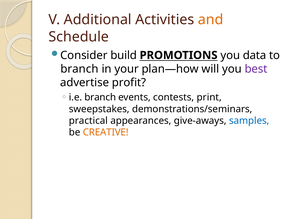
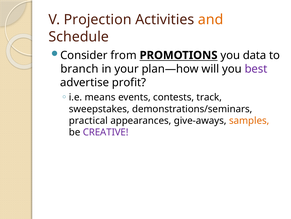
Additional: Additional -> Projection
build: build -> from
i.e branch: branch -> means
print: print -> track
samples colour: blue -> orange
CREATIVE colour: orange -> purple
